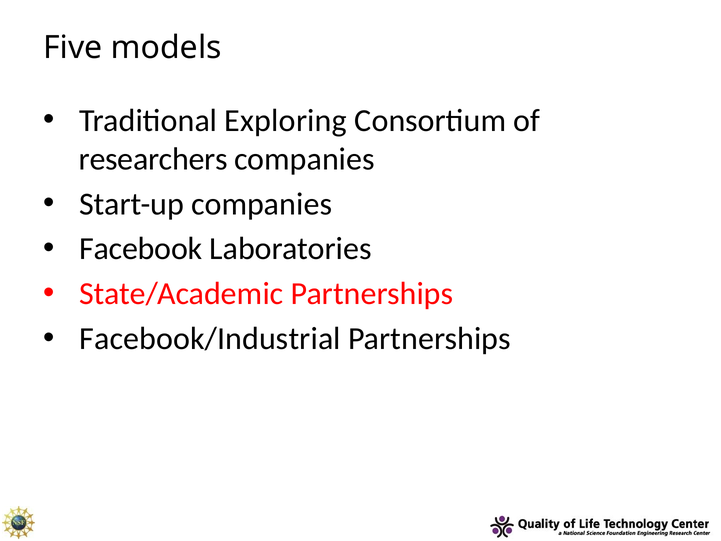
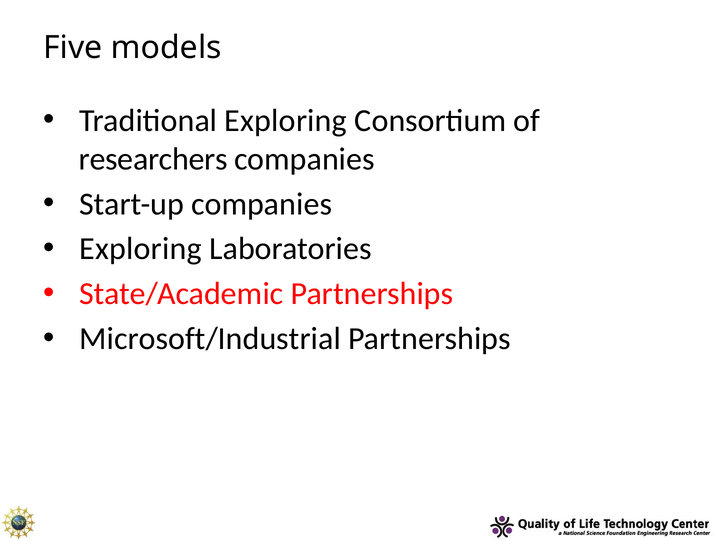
Facebook at (141, 249): Facebook -> Exploring
Facebook/Industrial: Facebook/Industrial -> Microsoft/Industrial
